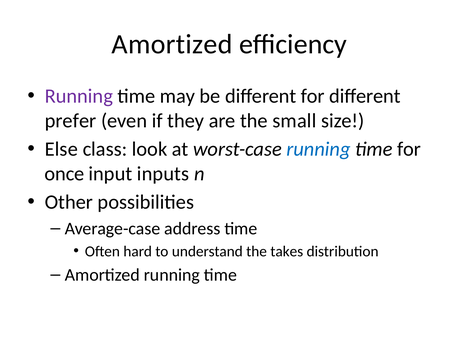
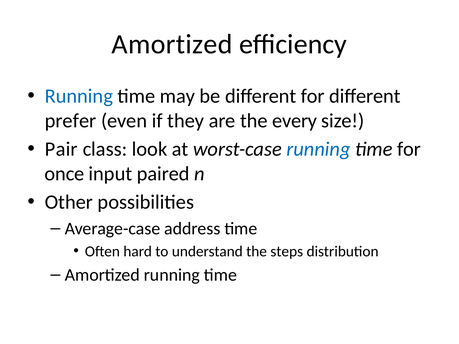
Running at (79, 96) colour: purple -> blue
small: small -> every
Else: Else -> Pair
inputs: inputs -> paired
takes: takes -> steps
